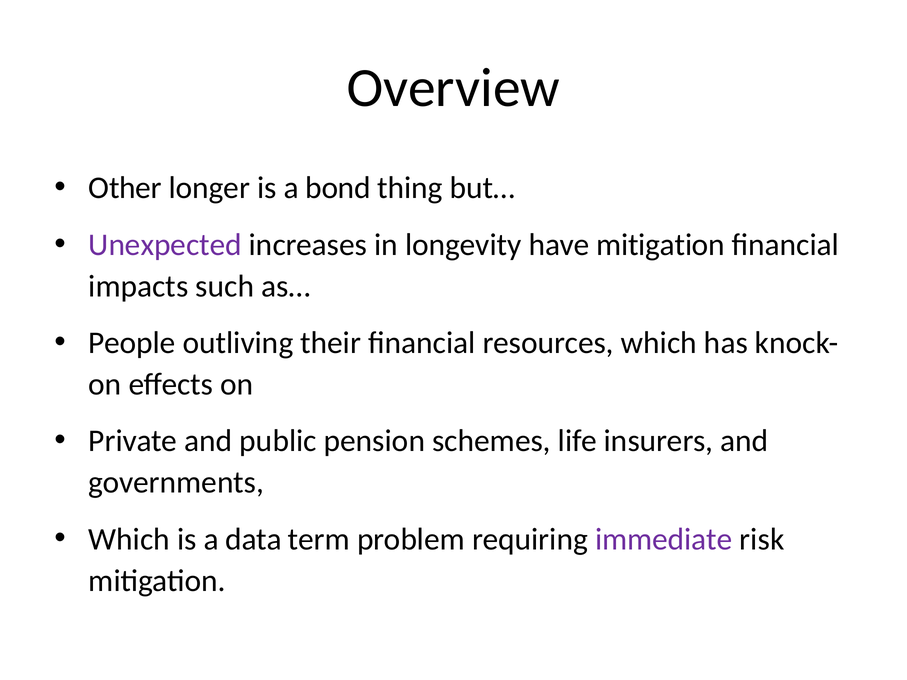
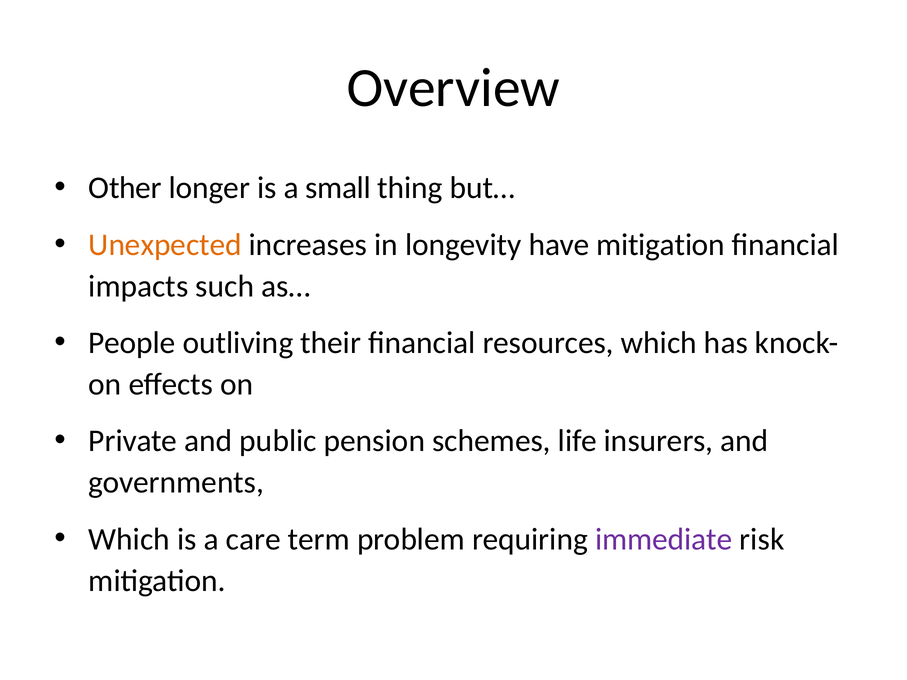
bond: bond -> small
Unexpected colour: purple -> orange
data: data -> care
